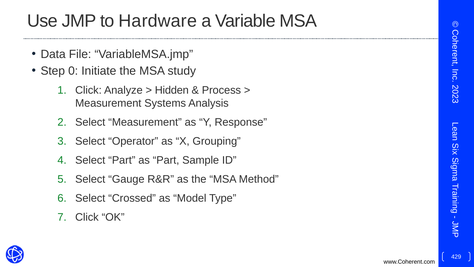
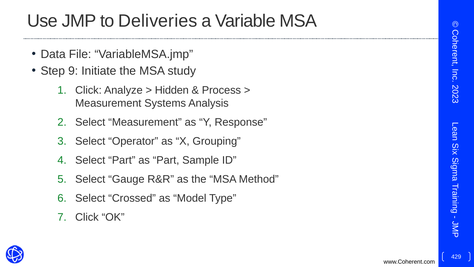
Hardware: Hardware -> Deliveries
Step 0: 0 -> 9
